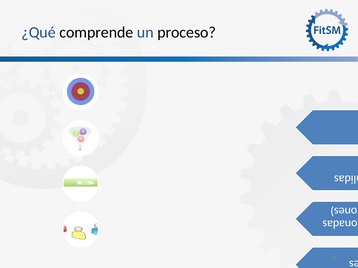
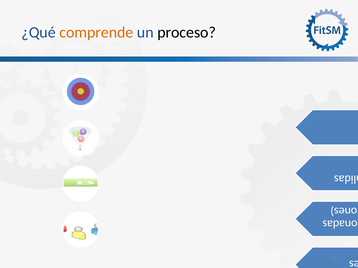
comprende colour: black -> orange
